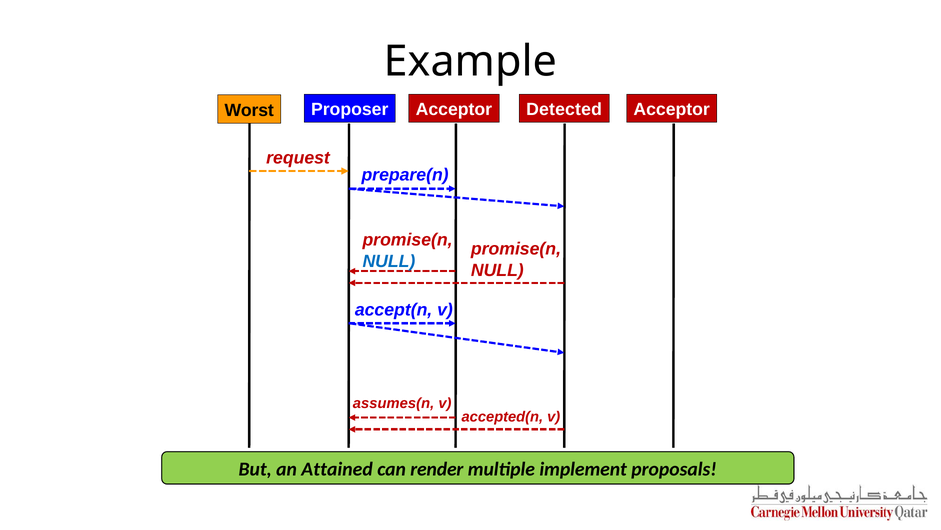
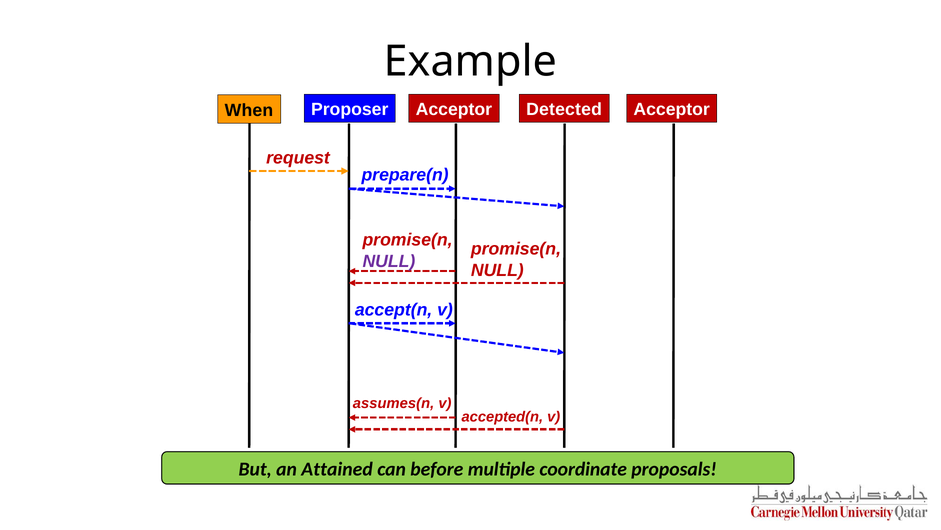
Worst: Worst -> When
NULL at (389, 261) colour: blue -> purple
render: render -> before
implement: implement -> coordinate
